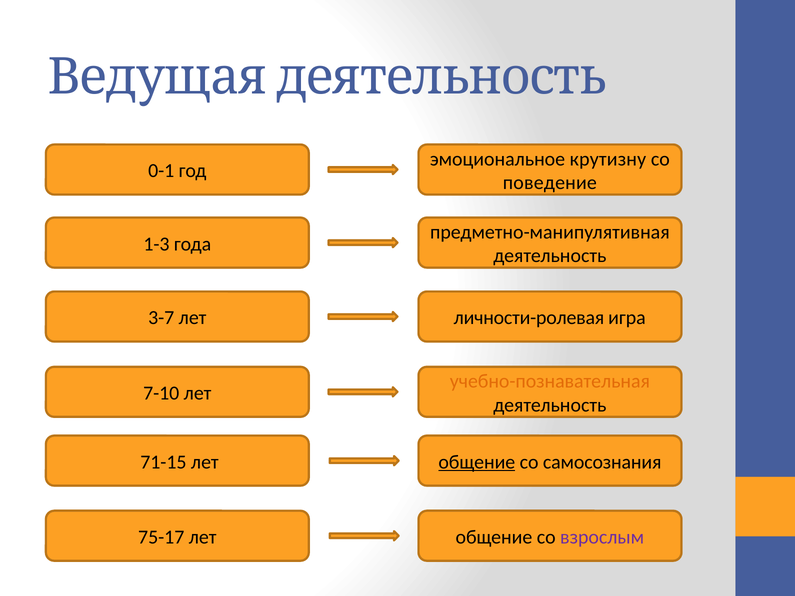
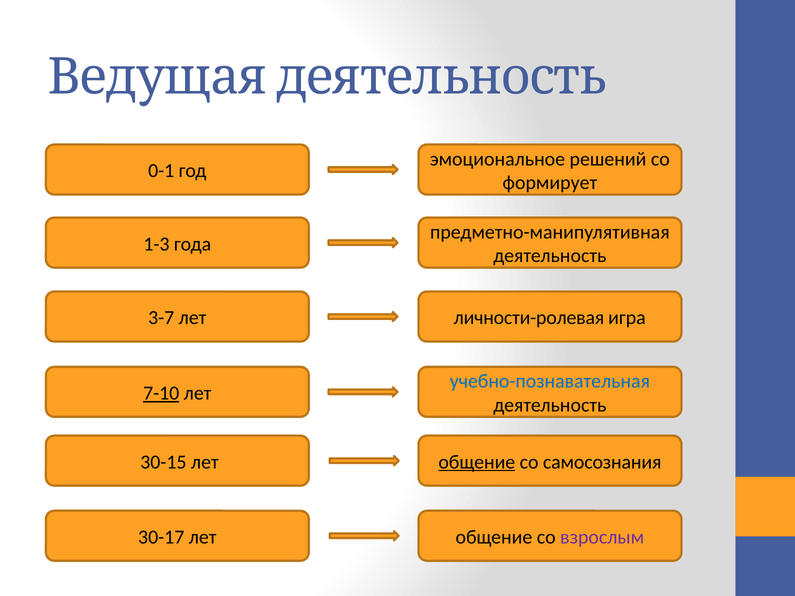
крутизну: крутизну -> решений
поведение: поведение -> формирует
учебно-познавательная colour: orange -> blue
7-10 underline: none -> present
71-15: 71-15 -> 30-15
75-17: 75-17 -> 30-17
